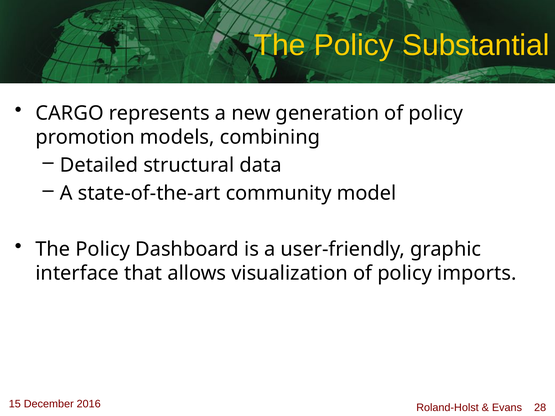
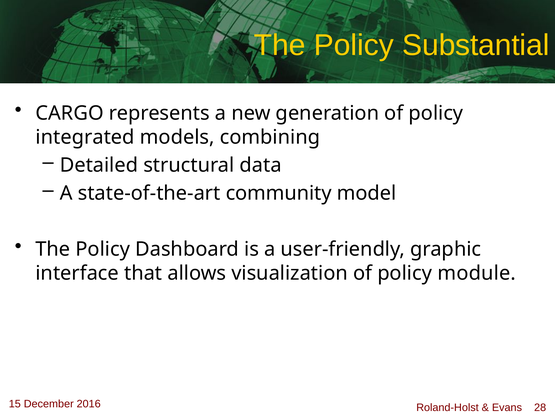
promotion: promotion -> integrated
imports: imports -> module
